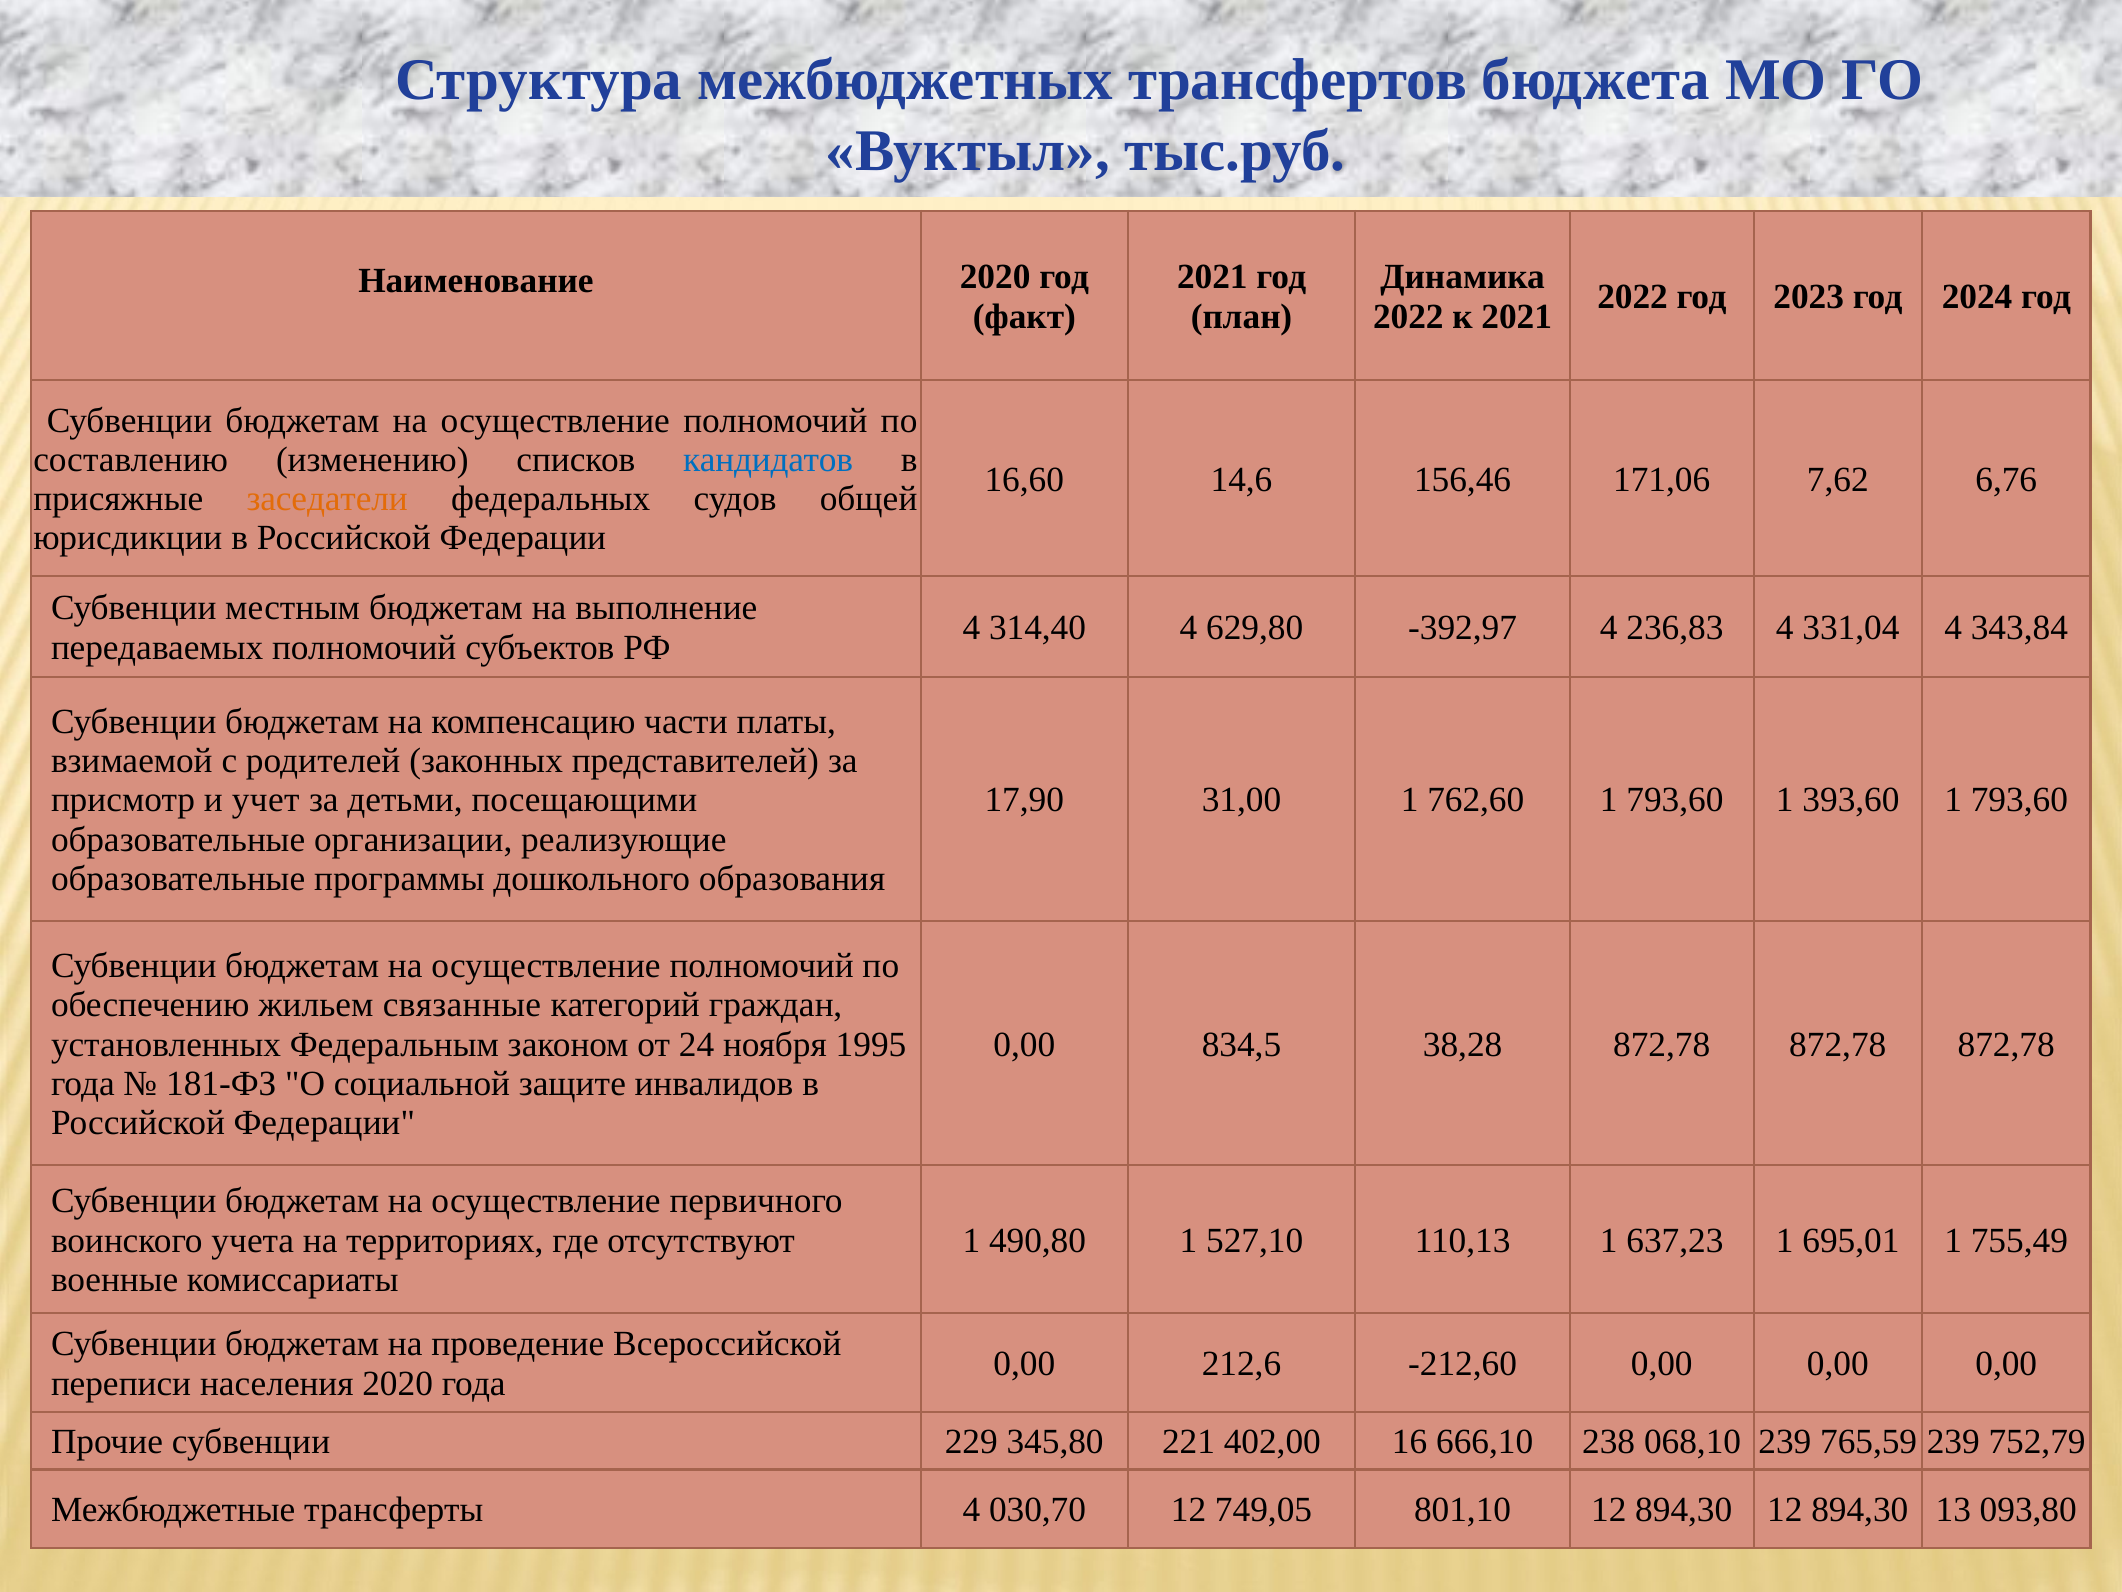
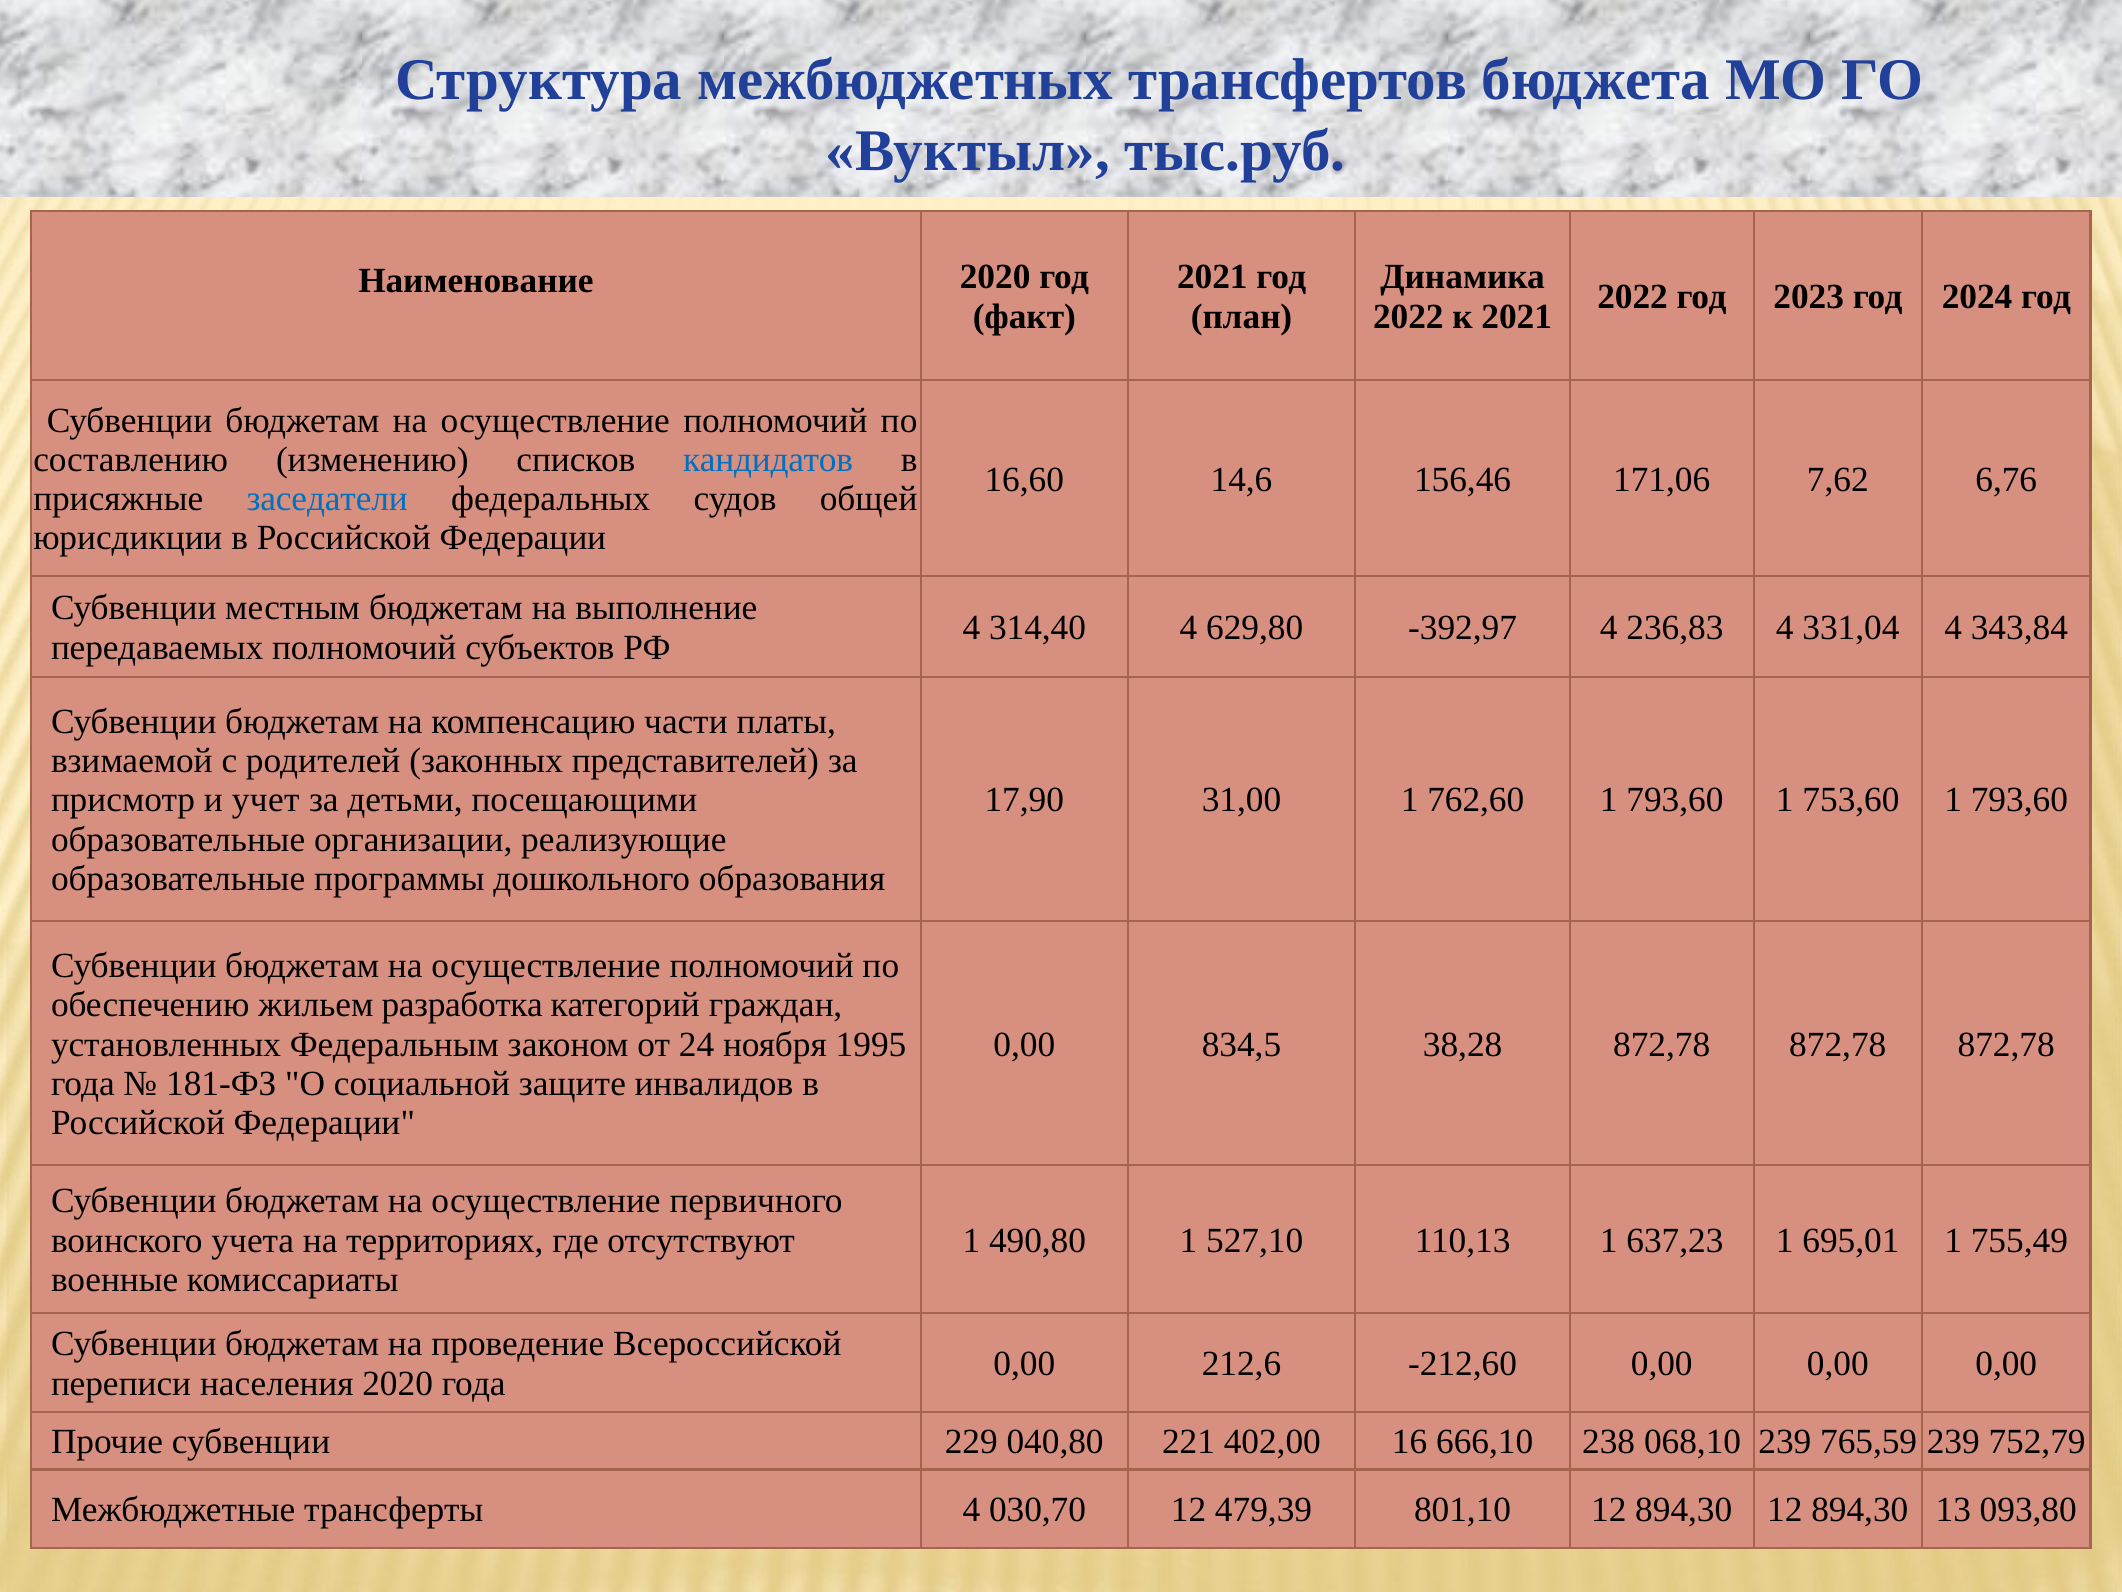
заседатели colour: orange -> blue
393,60: 393,60 -> 753,60
связанные: связанные -> разработка
345,80: 345,80 -> 040,80
749,05: 749,05 -> 479,39
